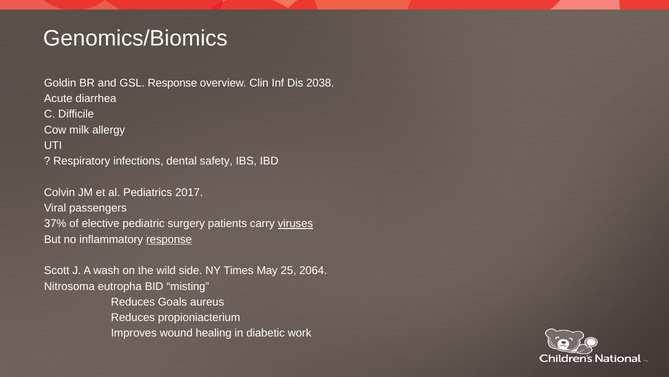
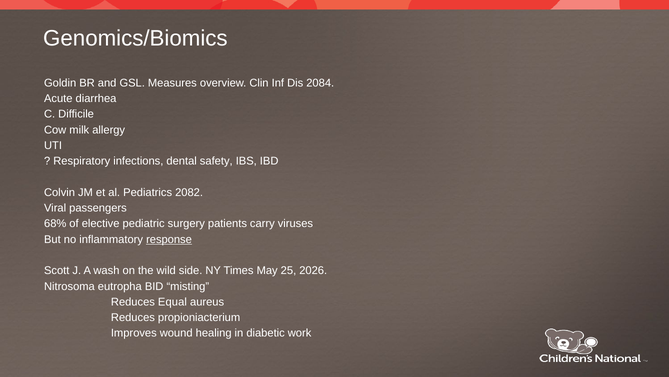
GSL Response: Response -> Measures
2038: 2038 -> 2084
2017: 2017 -> 2082
37%: 37% -> 68%
viruses underline: present -> none
2064: 2064 -> 2026
Goals: Goals -> Equal
